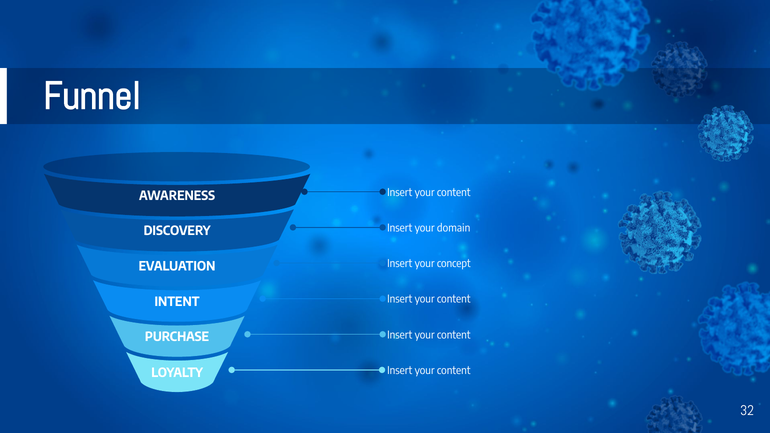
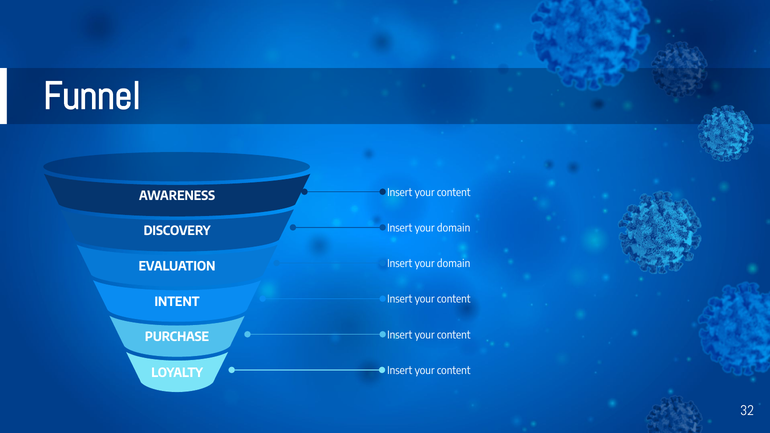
concept at (454, 264): concept -> domain
